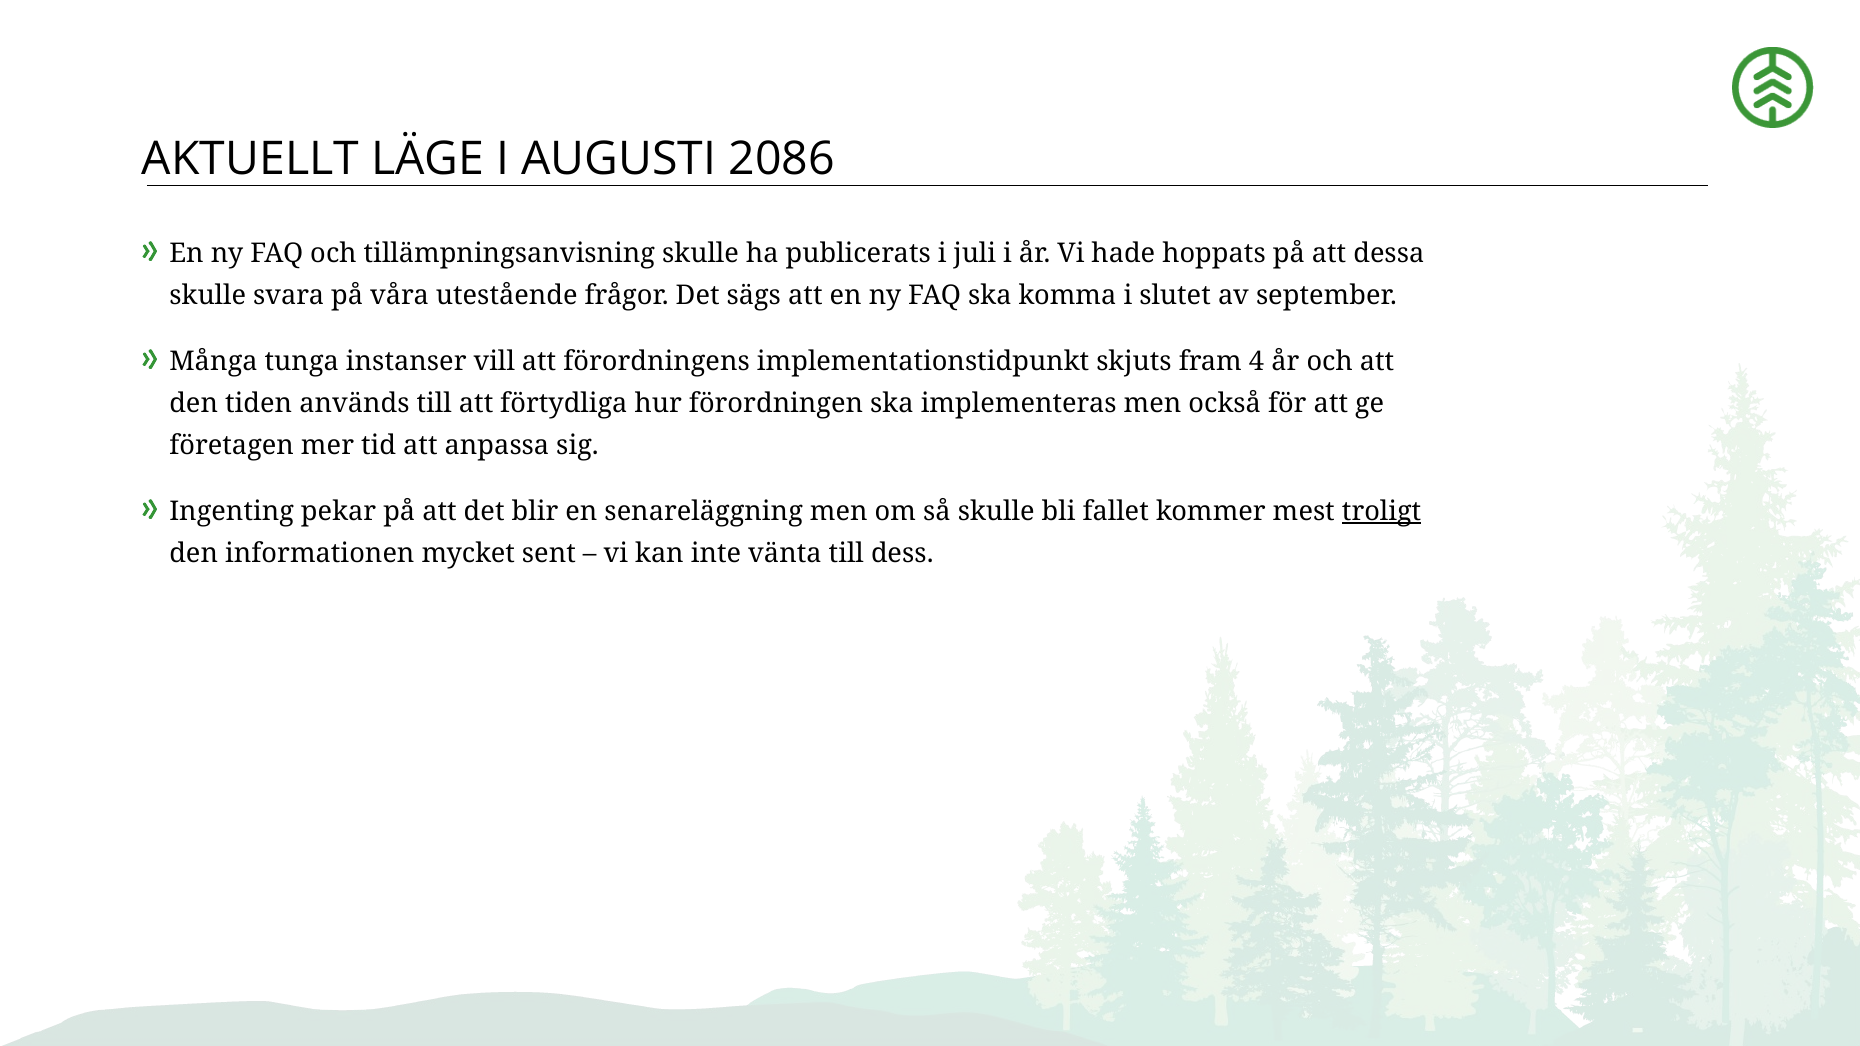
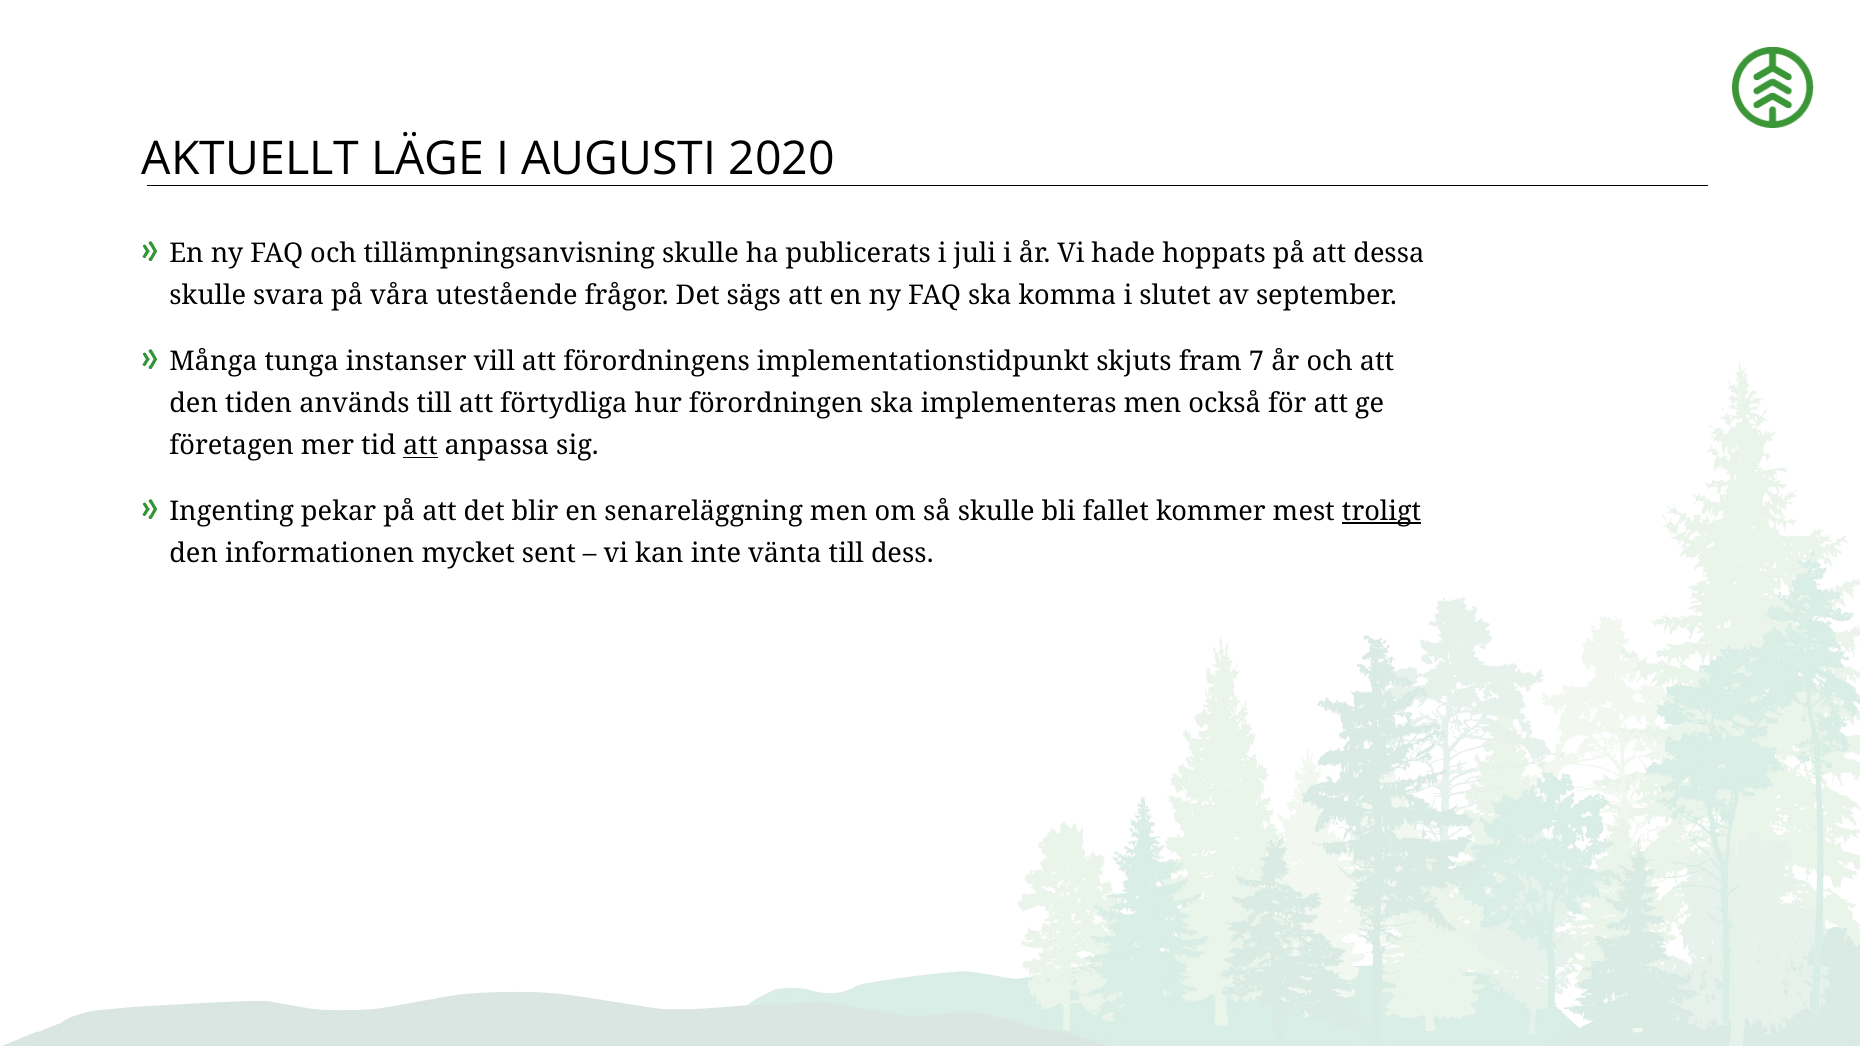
2086: 2086 -> 2020
4: 4 -> 7
att at (420, 446) underline: none -> present
